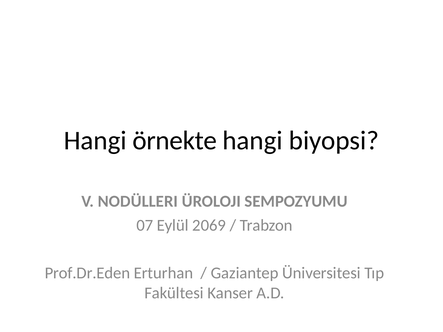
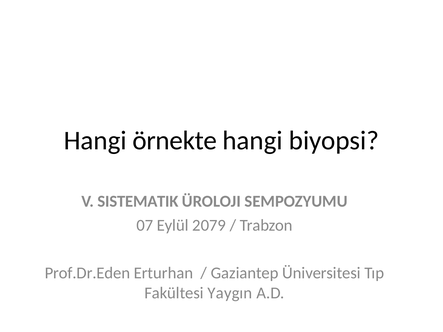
NODÜLLERI: NODÜLLERI -> SISTEMATIK
2069: 2069 -> 2079
Kanser: Kanser -> Yaygın
